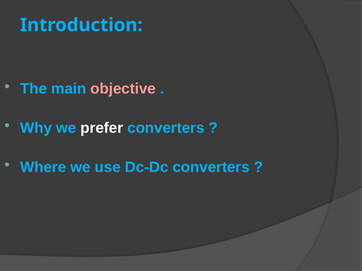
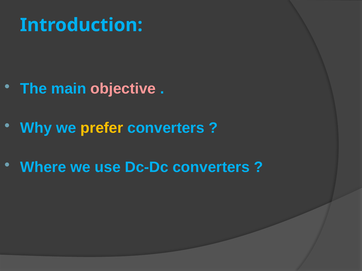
prefer colour: white -> yellow
